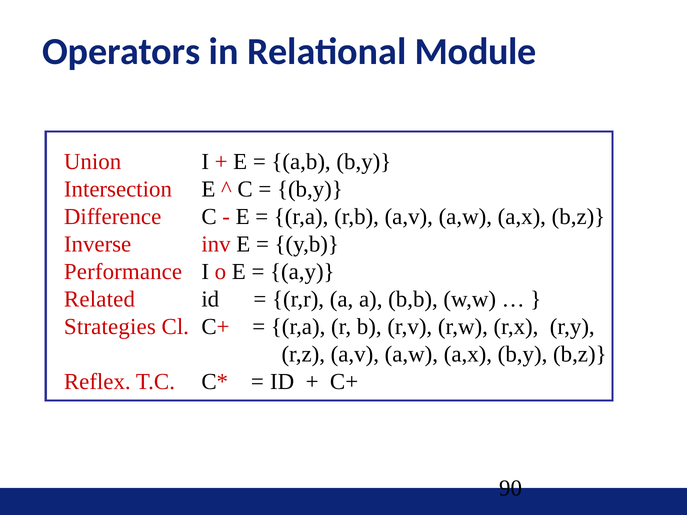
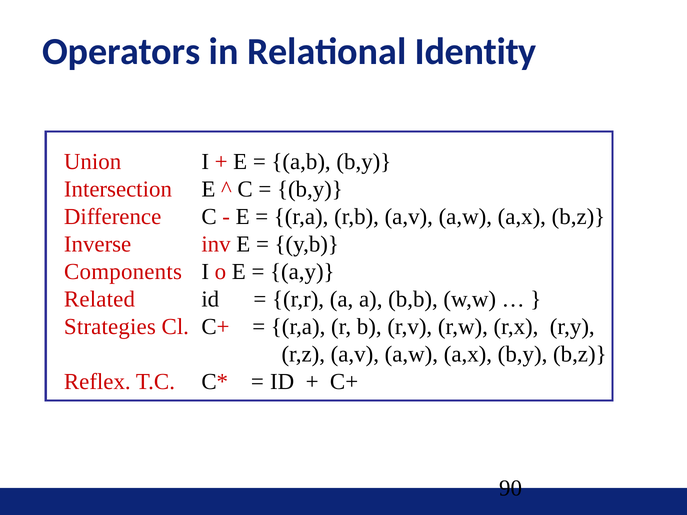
Module: Module -> Identity
Performance: Performance -> Components
